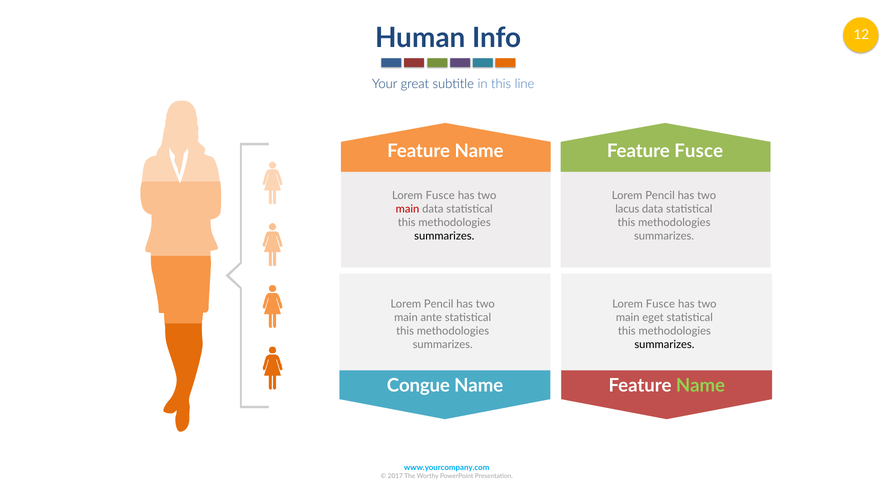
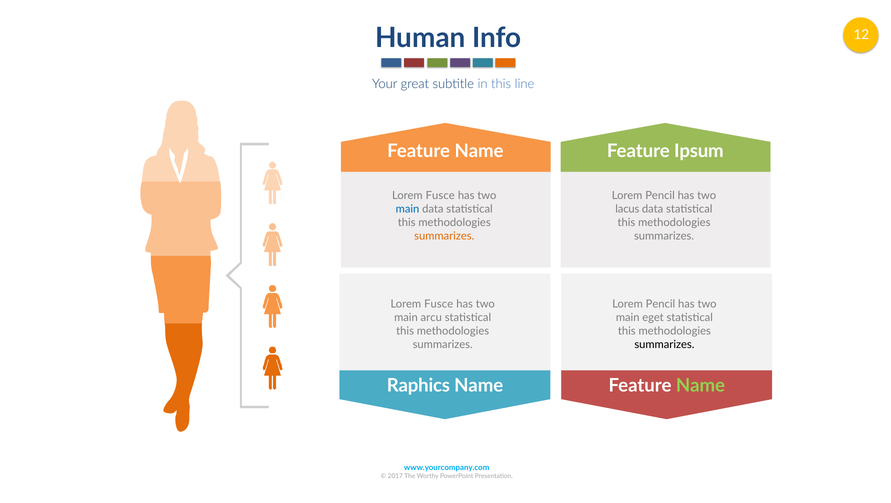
Feature Fusce: Fusce -> Ipsum
main at (408, 209) colour: red -> blue
summarizes at (444, 236) colour: black -> orange
Pencil at (439, 304): Pencil -> Fusce
Fusce at (660, 304): Fusce -> Pencil
ante: ante -> arcu
Congue: Congue -> Raphics
